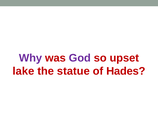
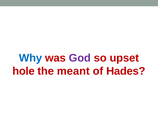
Why colour: purple -> blue
lake: lake -> hole
statue: statue -> meant
